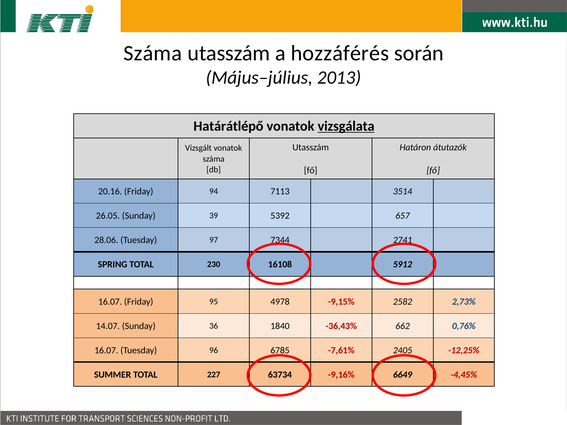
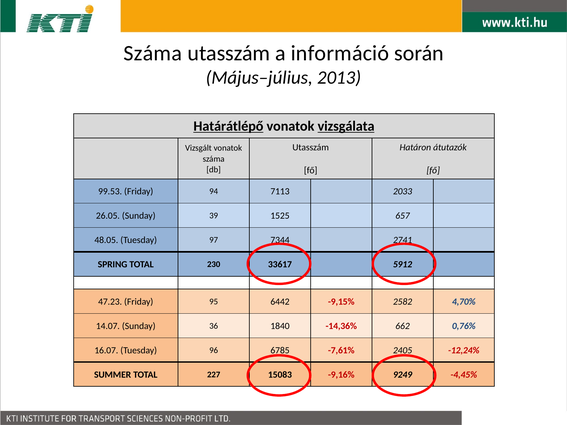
hozzáférés: hozzáférés -> információ
Határátlépő underline: none -> present
20.16: 20.16 -> 99.53
3514: 3514 -> 2033
5392: 5392 -> 1525
28.06: 28.06 -> 48.05
16108: 16108 -> 33617
16.07 at (110, 302): 16.07 -> 47.23
4978: 4978 -> 6442
2,73%: 2,73% -> 4,70%
-36,43%: -36,43% -> -14,36%
-12,25%: -12,25% -> -12,24%
63734: 63734 -> 15083
6649: 6649 -> 9249
